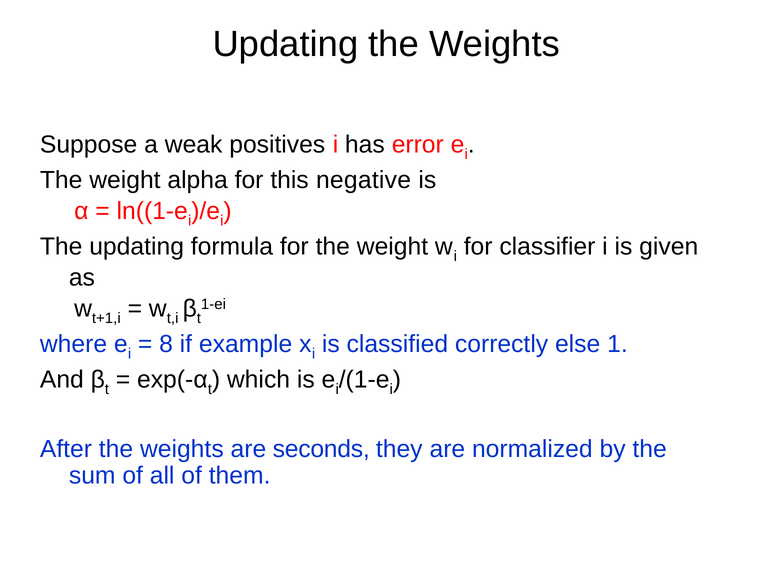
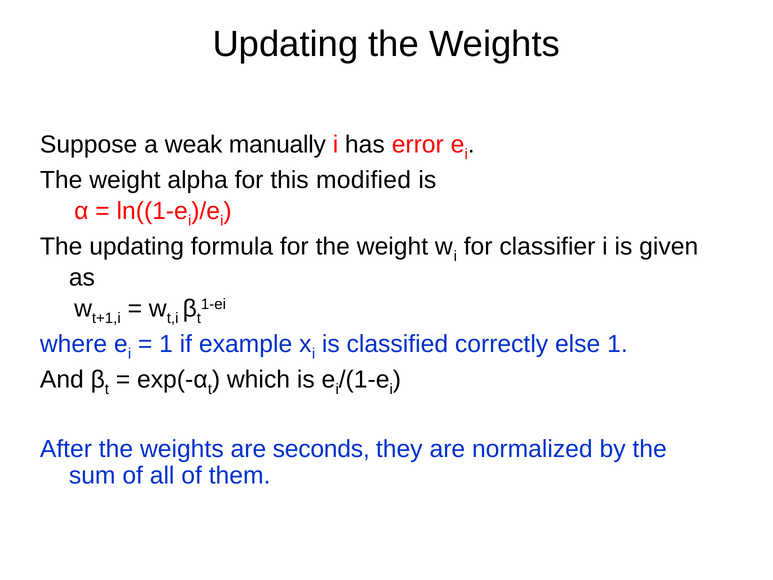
positives: positives -> manually
negative: negative -> modified
8 at (166, 344): 8 -> 1
